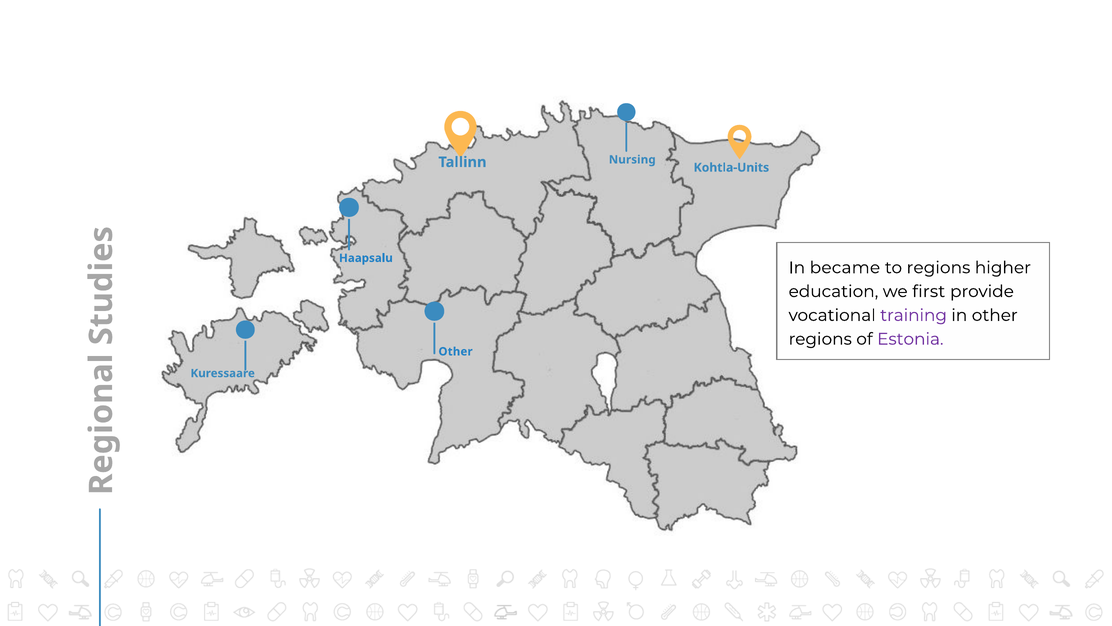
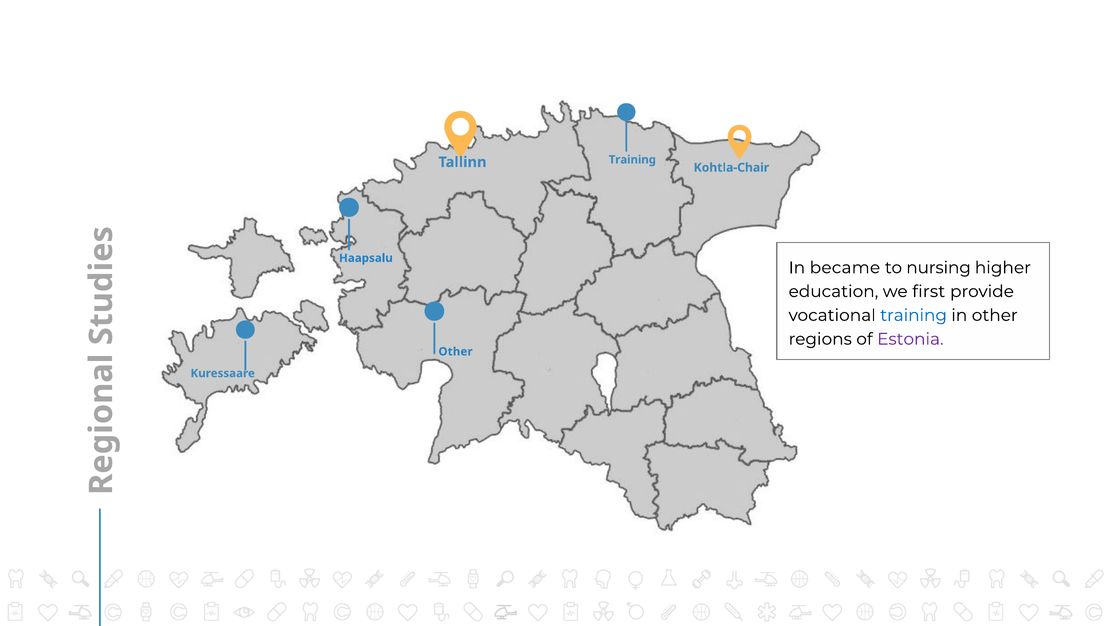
Nursing at (632, 160): Nursing -> Training
Kohtla-Units: Kohtla-Units -> Kohtla-Chair
to regions: regions -> nursing
training at (914, 315) colour: purple -> blue
